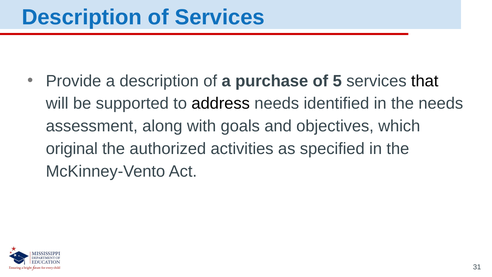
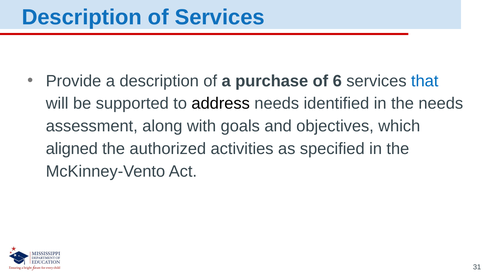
5: 5 -> 6
that colour: black -> blue
original: original -> aligned
